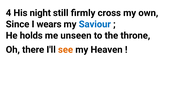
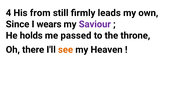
night: night -> from
cross: cross -> leads
Saviour colour: blue -> purple
unseen: unseen -> passed
